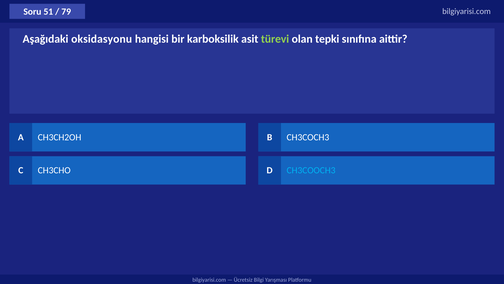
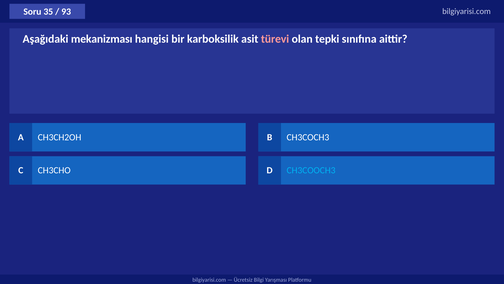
51: 51 -> 35
79: 79 -> 93
oksidasyonu: oksidasyonu -> mekanizması
türevi colour: light green -> pink
